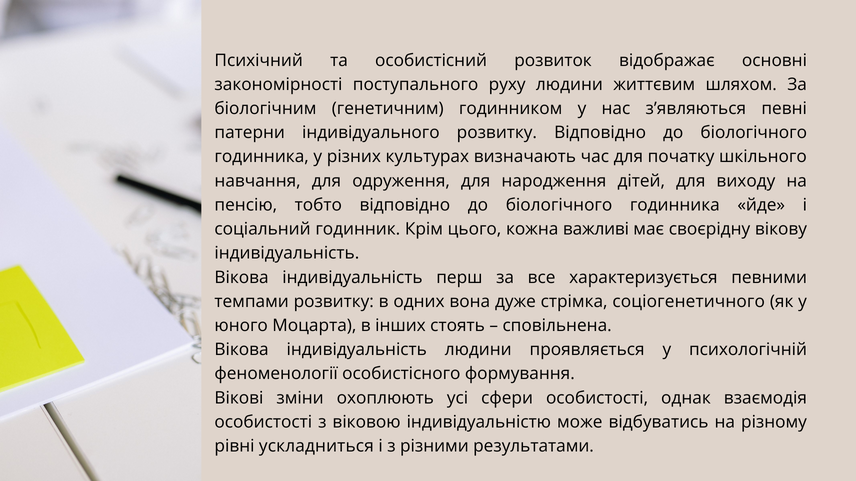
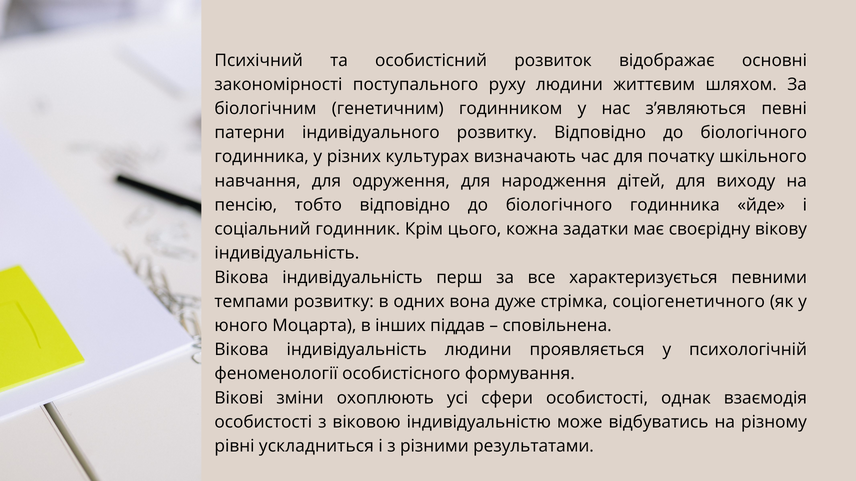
важливі: важливі -> задатки
стоять: стоять -> піддав
